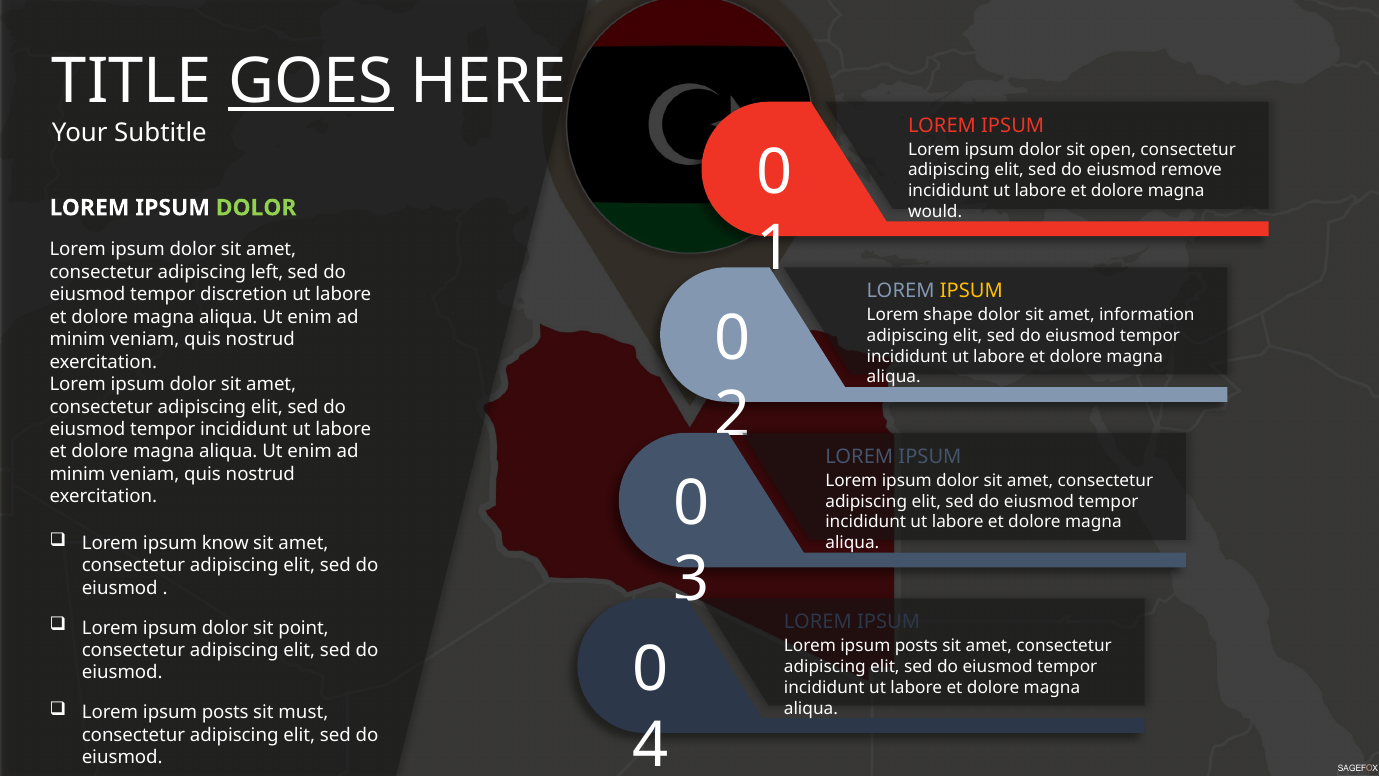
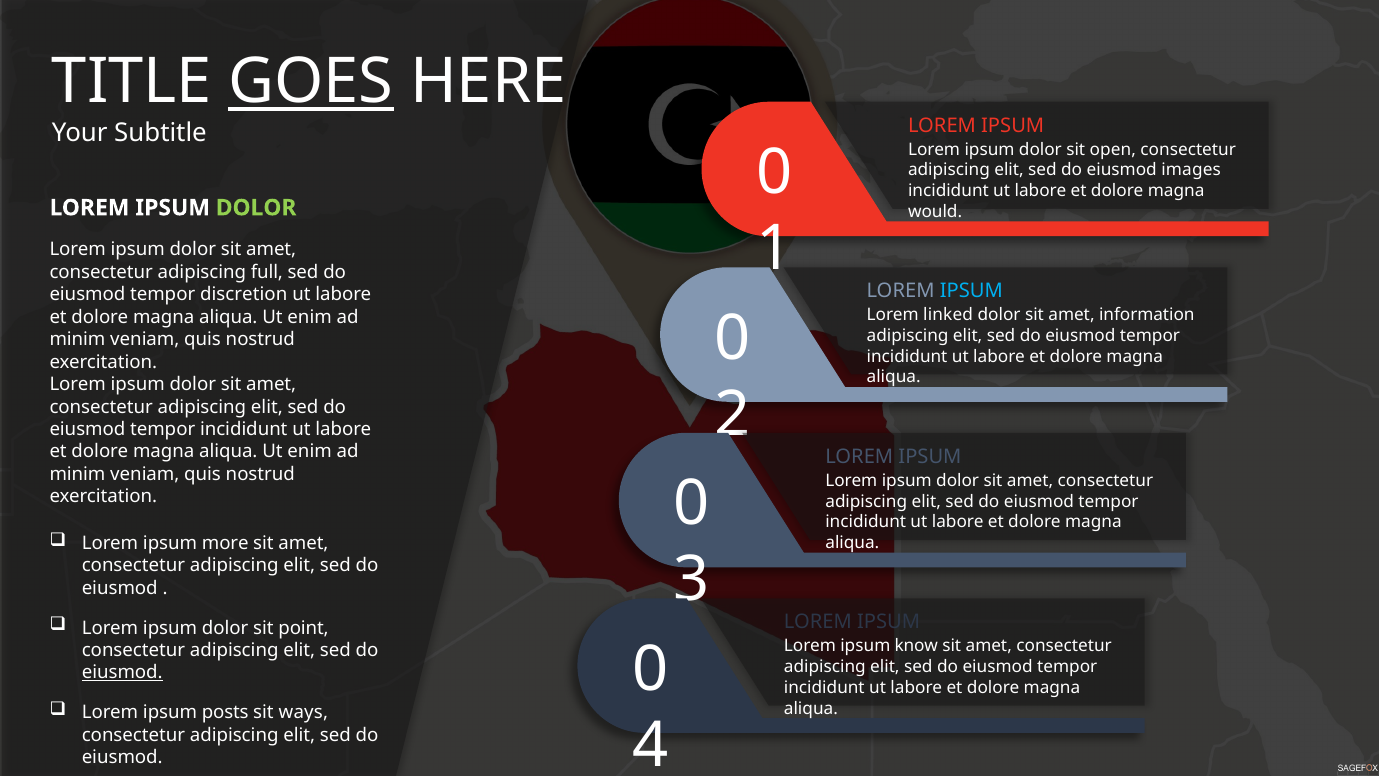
remove: remove -> images
left: left -> full
IPSUM at (971, 291) colour: yellow -> light blue
shape: shape -> linked
know: know -> more
posts at (916, 646): posts -> know
eiusmod at (122, 672) underline: none -> present
must: must -> ways
